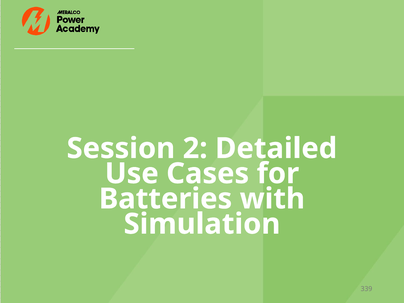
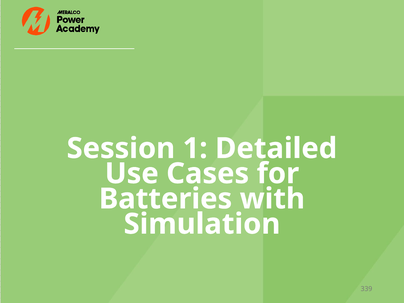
2: 2 -> 1
